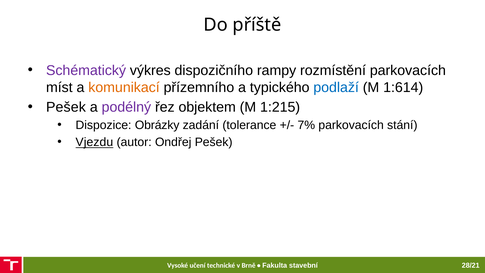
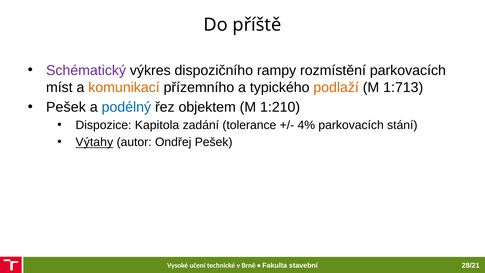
podlaží colour: blue -> orange
1:614: 1:614 -> 1:713
podélný colour: purple -> blue
1:215: 1:215 -> 1:210
Obrázky: Obrázky -> Kapitola
7%: 7% -> 4%
Vjezdu: Vjezdu -> Výtahy
